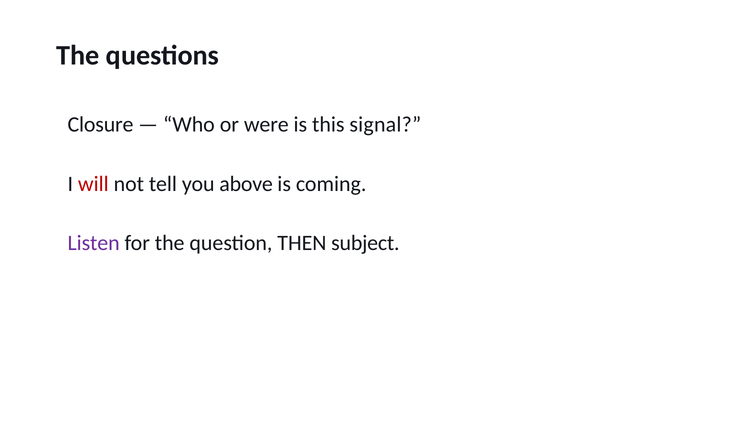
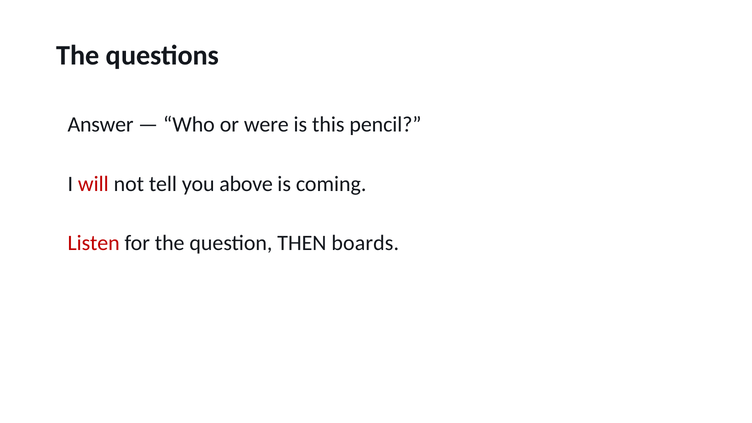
Closure: Closure -> Answer
signal: signal -> pencil
Listen colour: purple -> red
subject: subject -> boards
